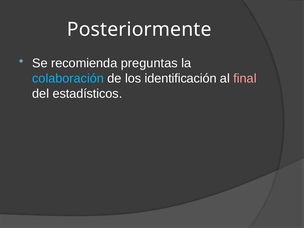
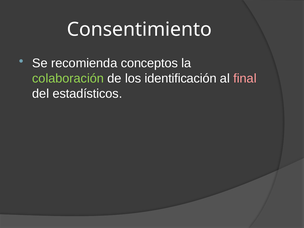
Posteriormente: Posteriormente -> Consentimiento
preguntas: preguntas -> conceptos
colaboración colour: light blue -> light green
